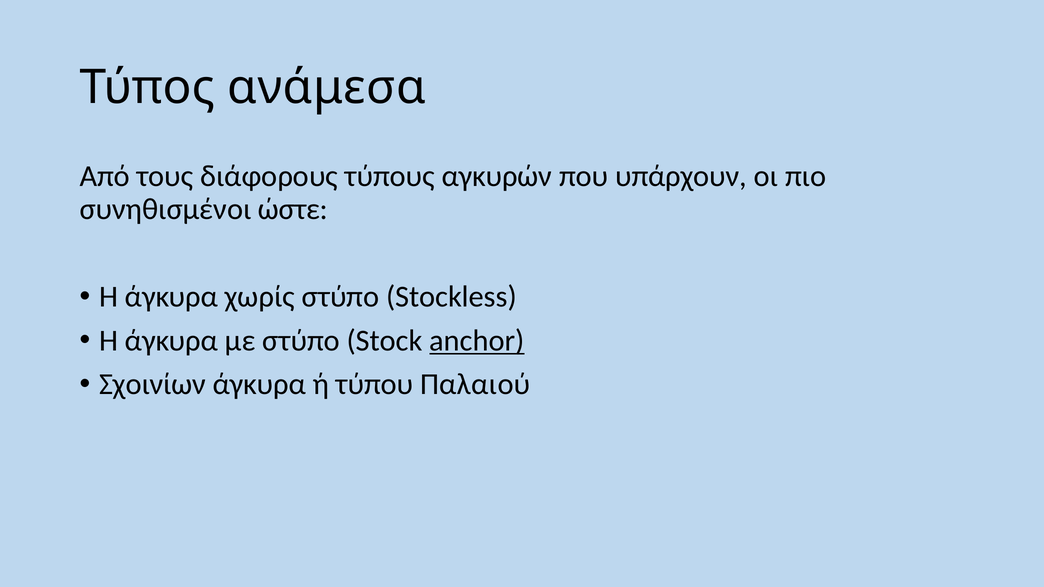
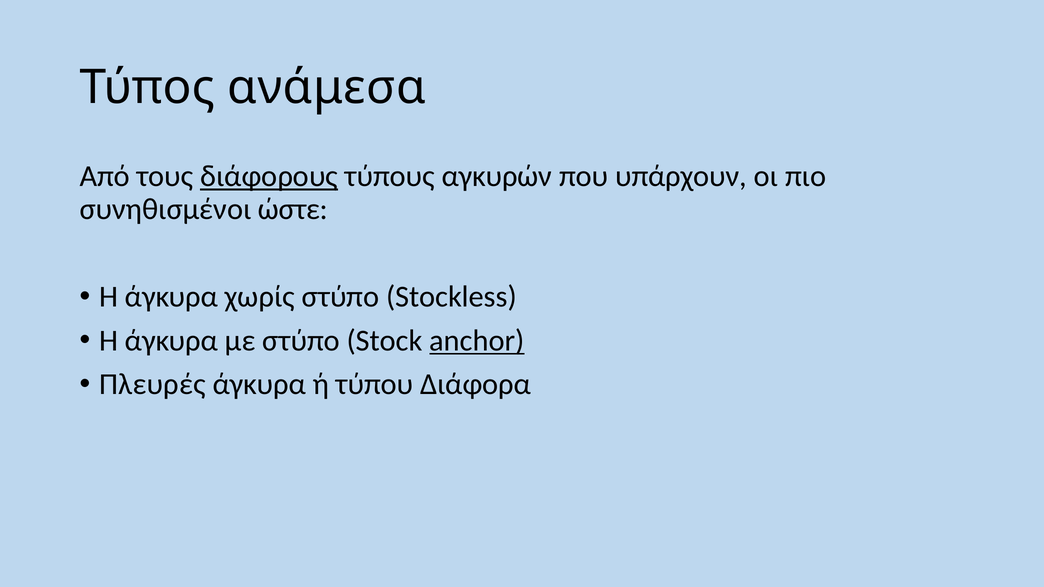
διάφορους underline: none -> present
Σχοινίων: Σχοινίων -> Πλευρές
Παλαιού: Παλαιού -> Διάφορα
